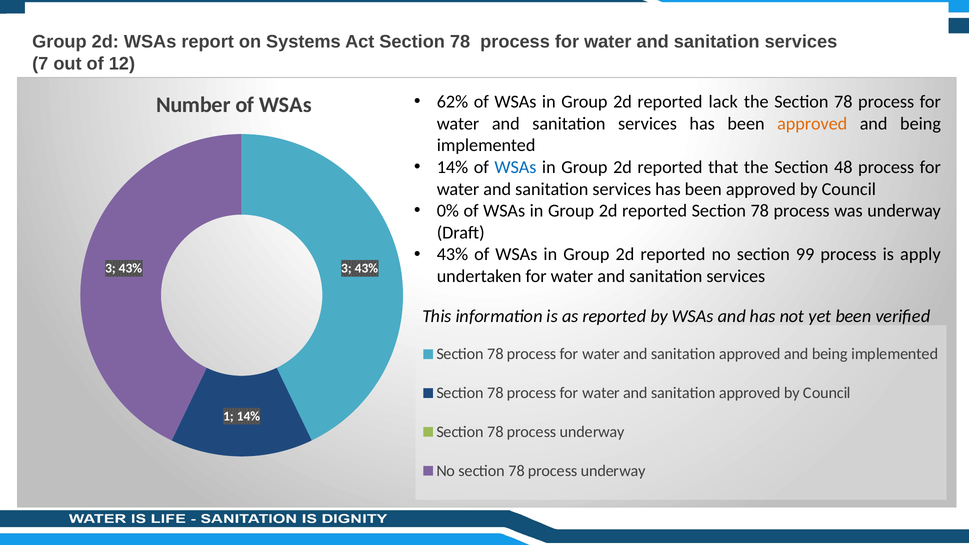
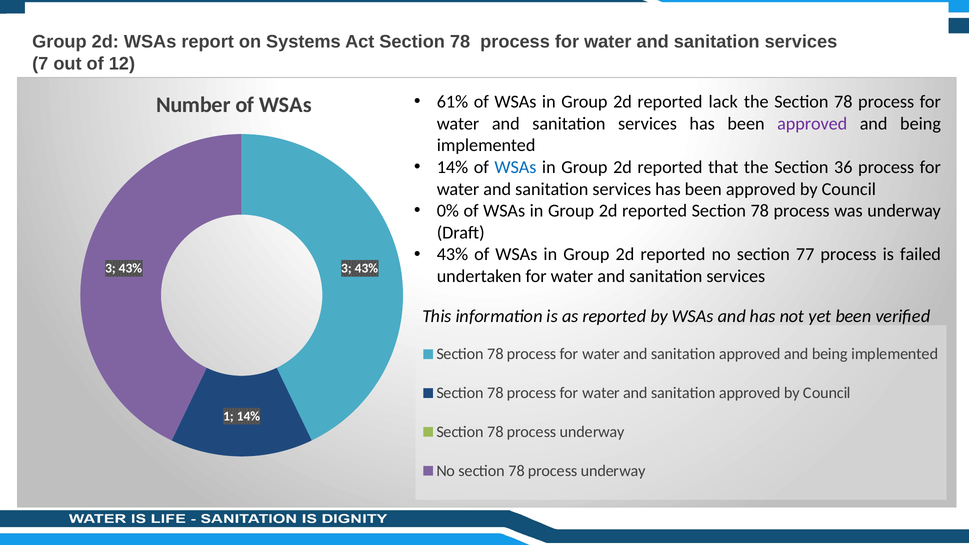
62%: 62% -> 61%
approved at (812, 124) colour: orange -> purple
48: 48 -> 36
99: 99 -> 77
apply: apply -> failed
